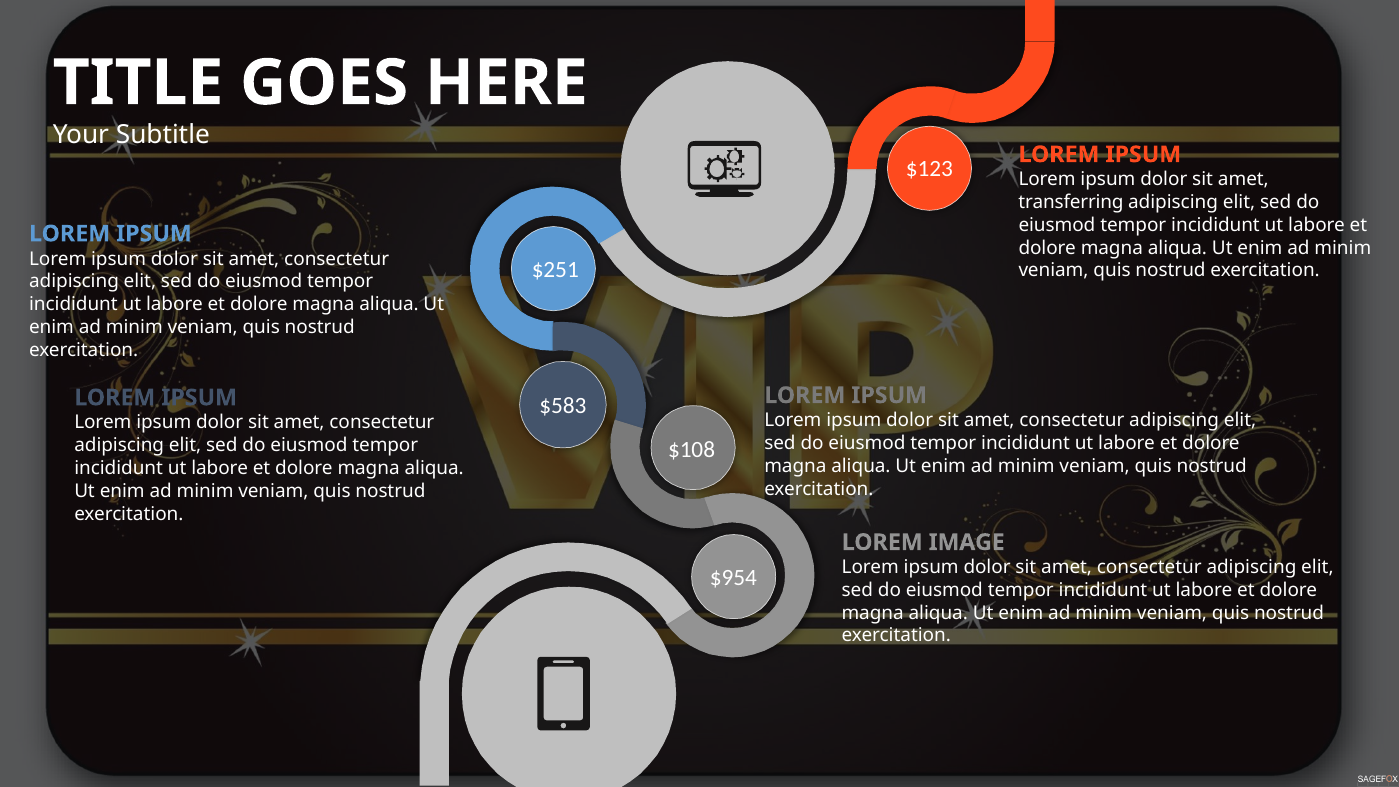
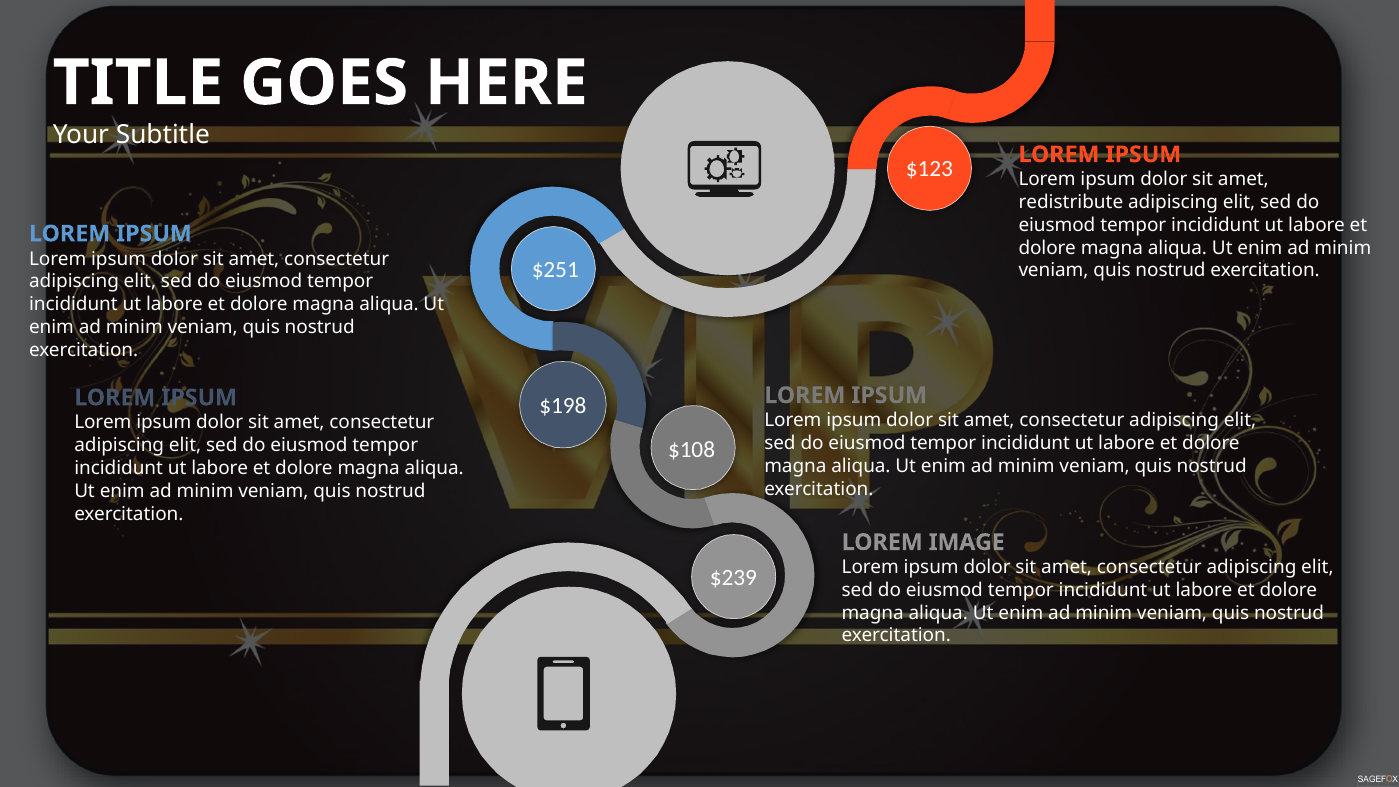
transferring: transferring -> redistribute
$583: $583 -> $198
$954: $954 -> $239
